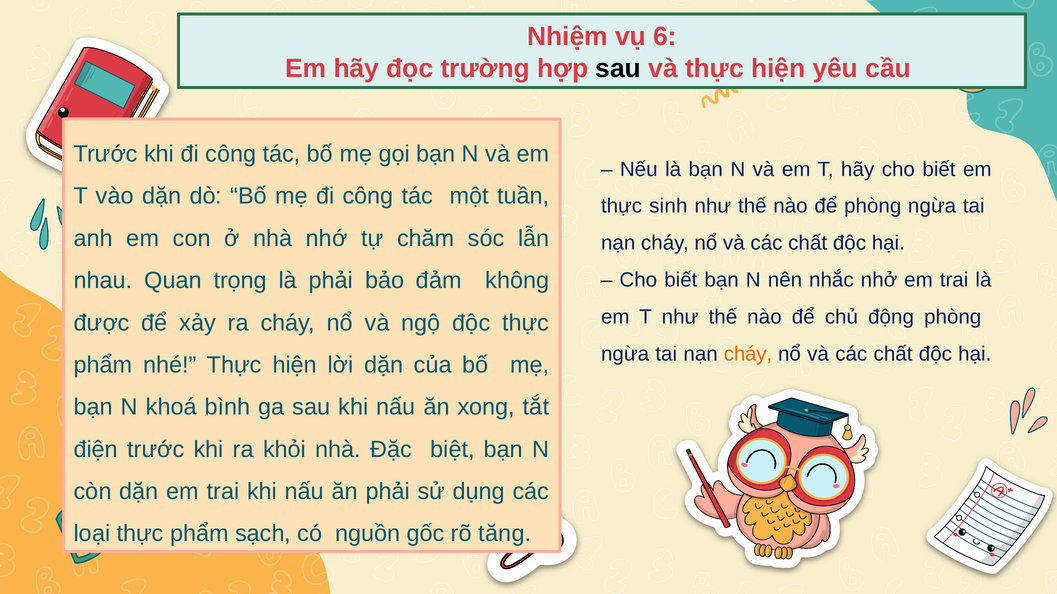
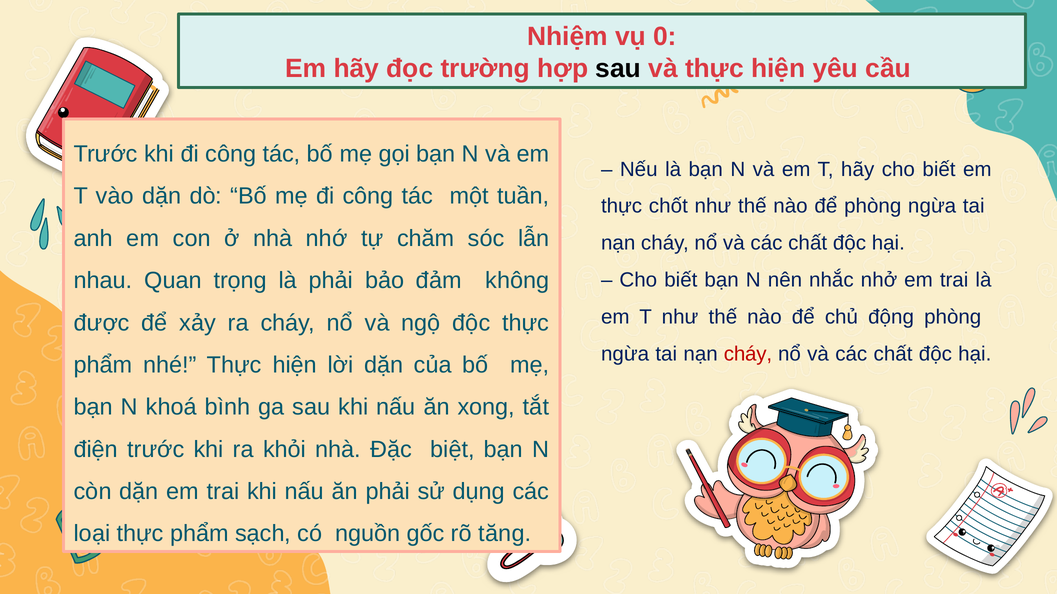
6: 6 -> 0
sinh: sinh -> chốt
cháy at (748, 354) colour: orange -> red
